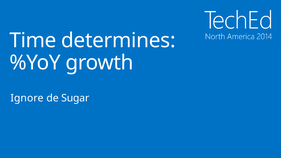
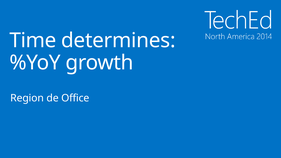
Ignore: Ignore -> Region
Sugar: Sugar -> Office
